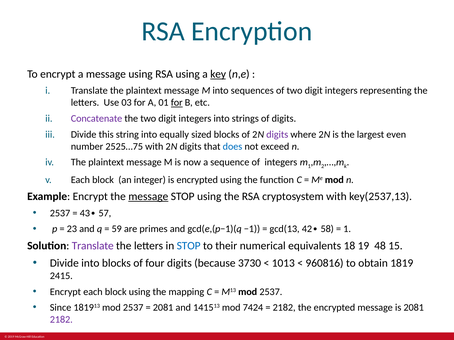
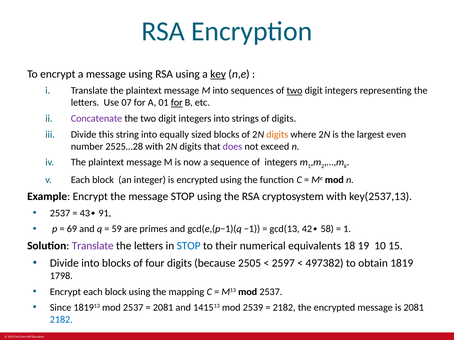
two at (295, 91) underline: none -> present
03: 03 -> 07
digits at (277, 135) colour: purple -> orange
2525…75: 2525…75 -> 2525…28
does colour: blue -> purple
message at (148, 197) underline: present -> none
57: 57 -> 91
23: 23 -> 69
48: 48 -> 10
3730: 3730 -> 2505
1013: 1013 -> 2597
960816: 960816 -> 497382
2415: 2415 -> 1798
7424: 7424 -> 2539
2182 at (61, 320) colour: purple -> blue
